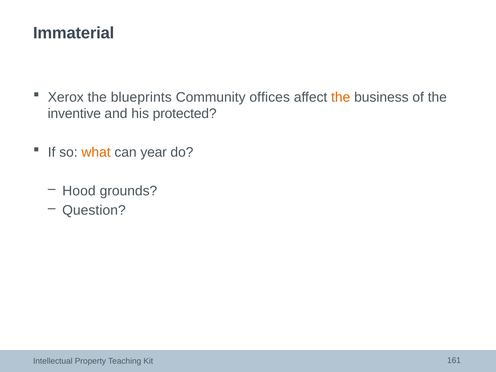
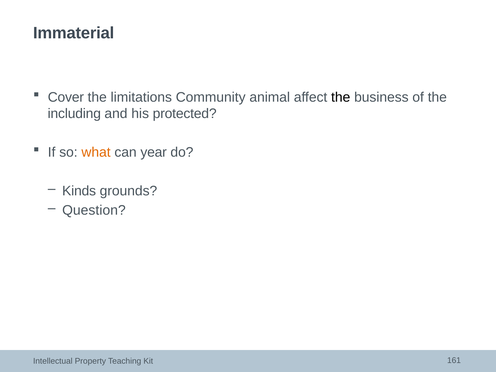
Xerox: Xerox -> Cover
blueprints: blueprints -> limitations
offices: offices -> animal
the at (341, 97) colour: orange -> black
inventive: inventive -> including
Hood: Hood -> Kinds
